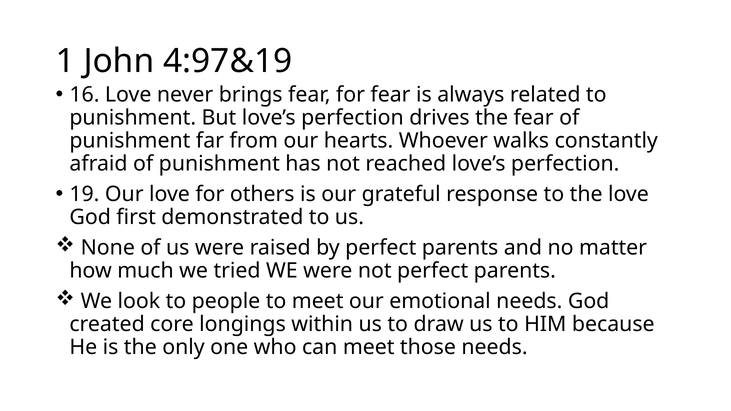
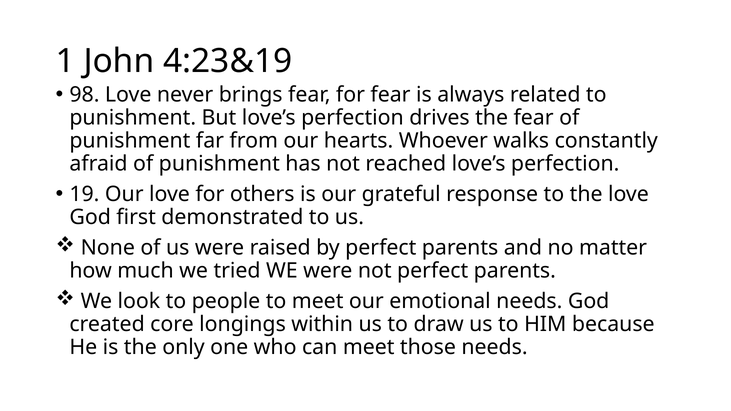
4:97&19: 4:97&19 -> 4:23&19
16: 16 -> 98
